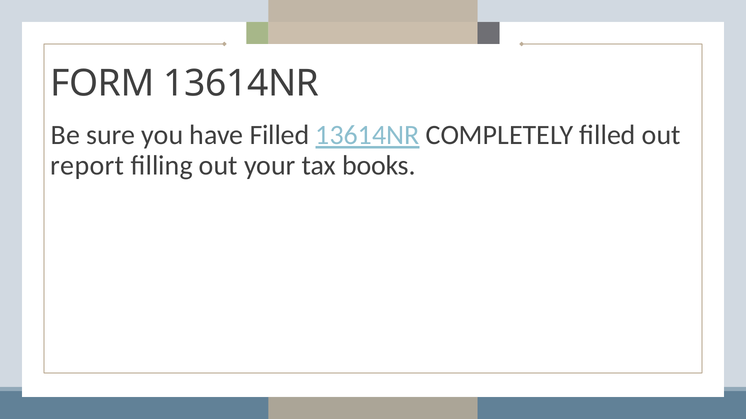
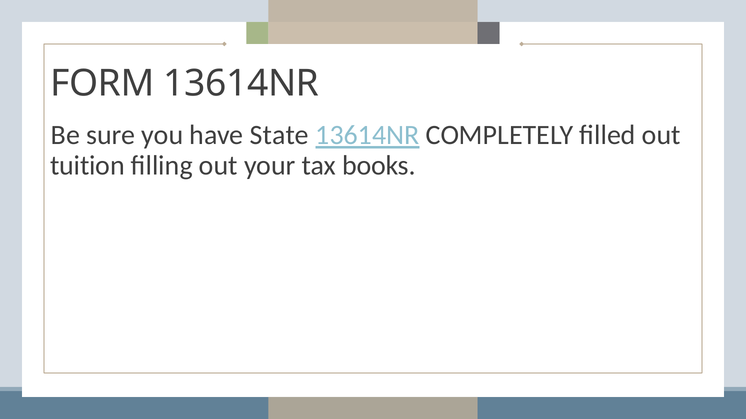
have Filled: Filled -> State
report: report -> tuition
